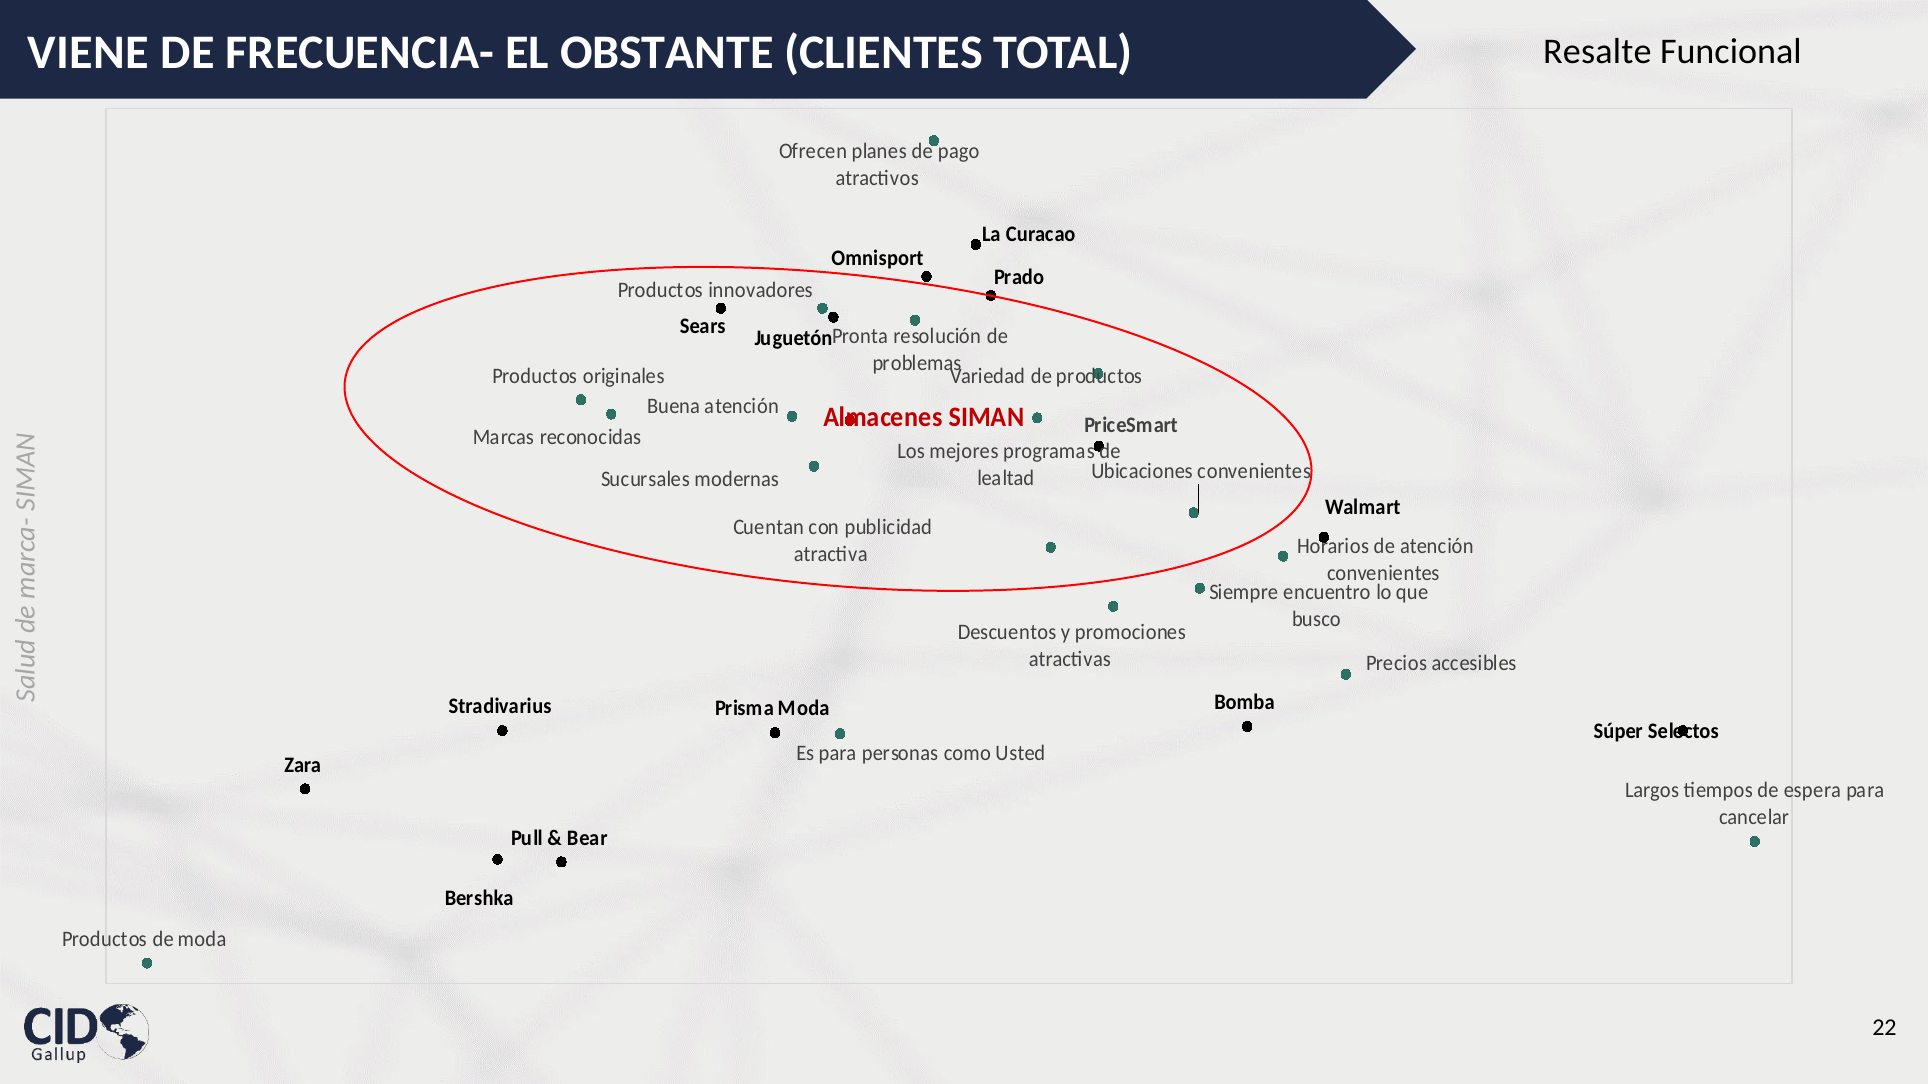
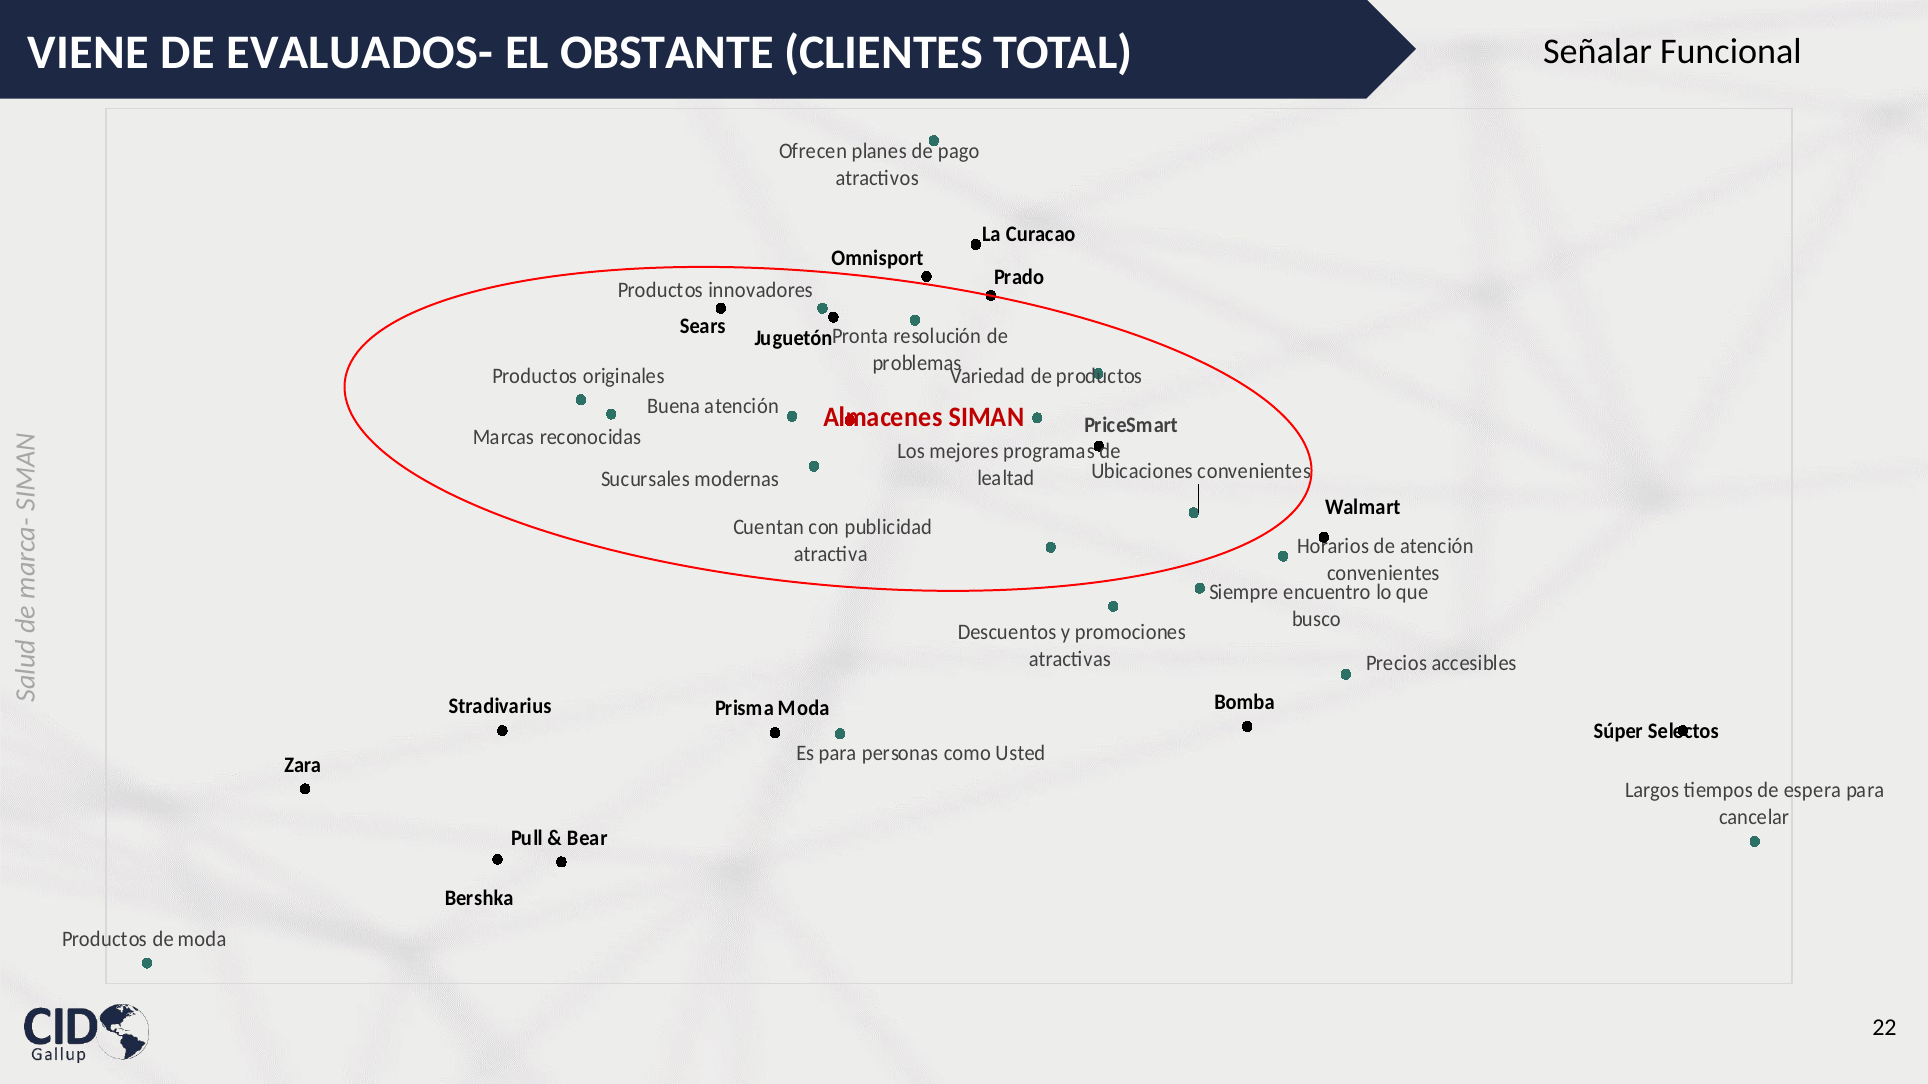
FRECUENCIA-: FRECUENCIA- -> EVALUADOS-
Resalte: Resalte -> Señalar
